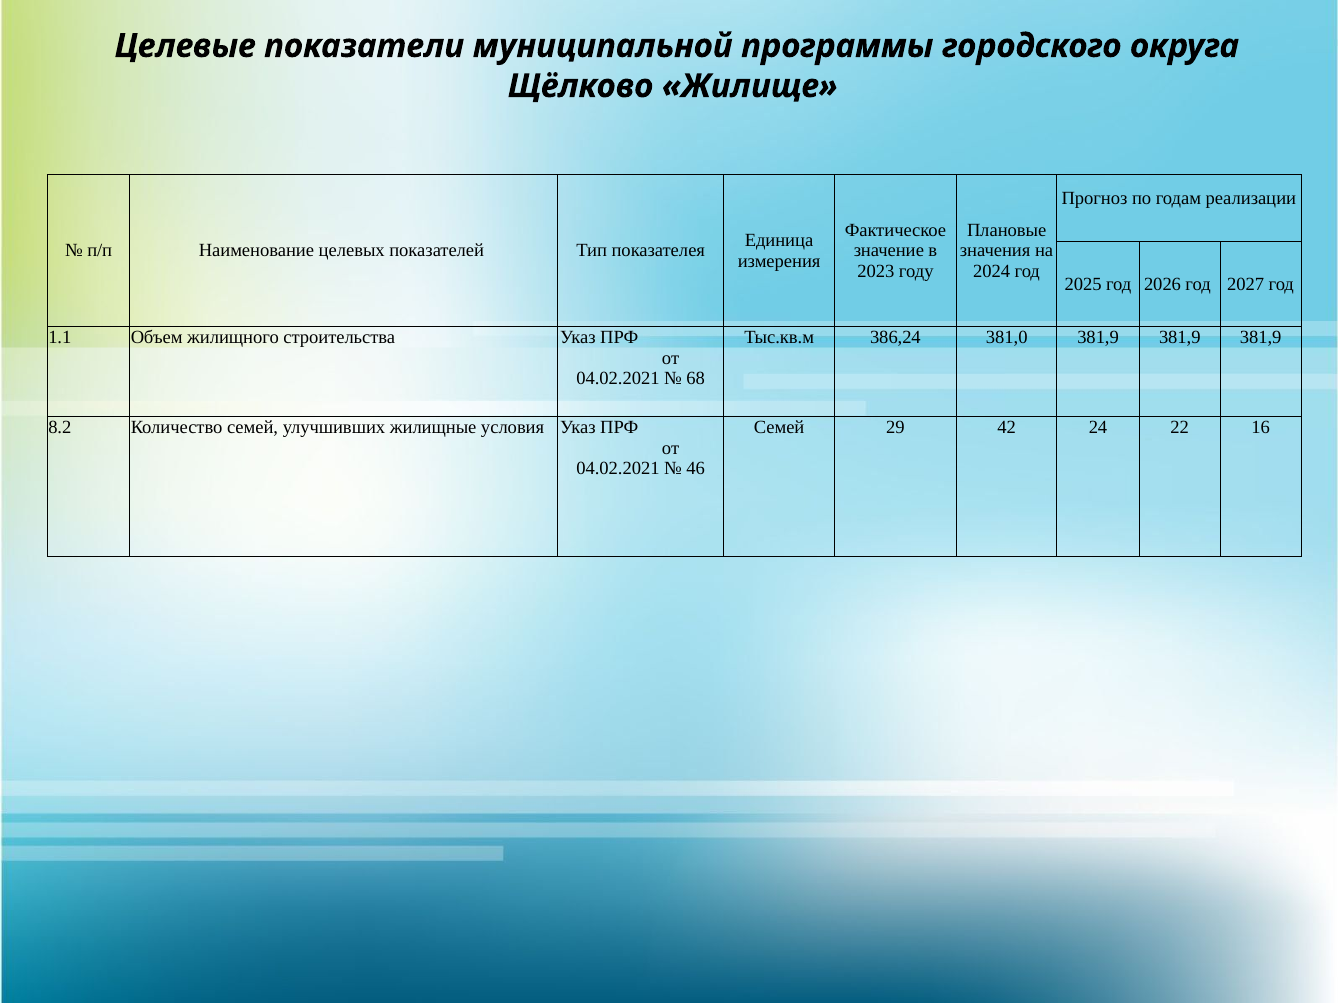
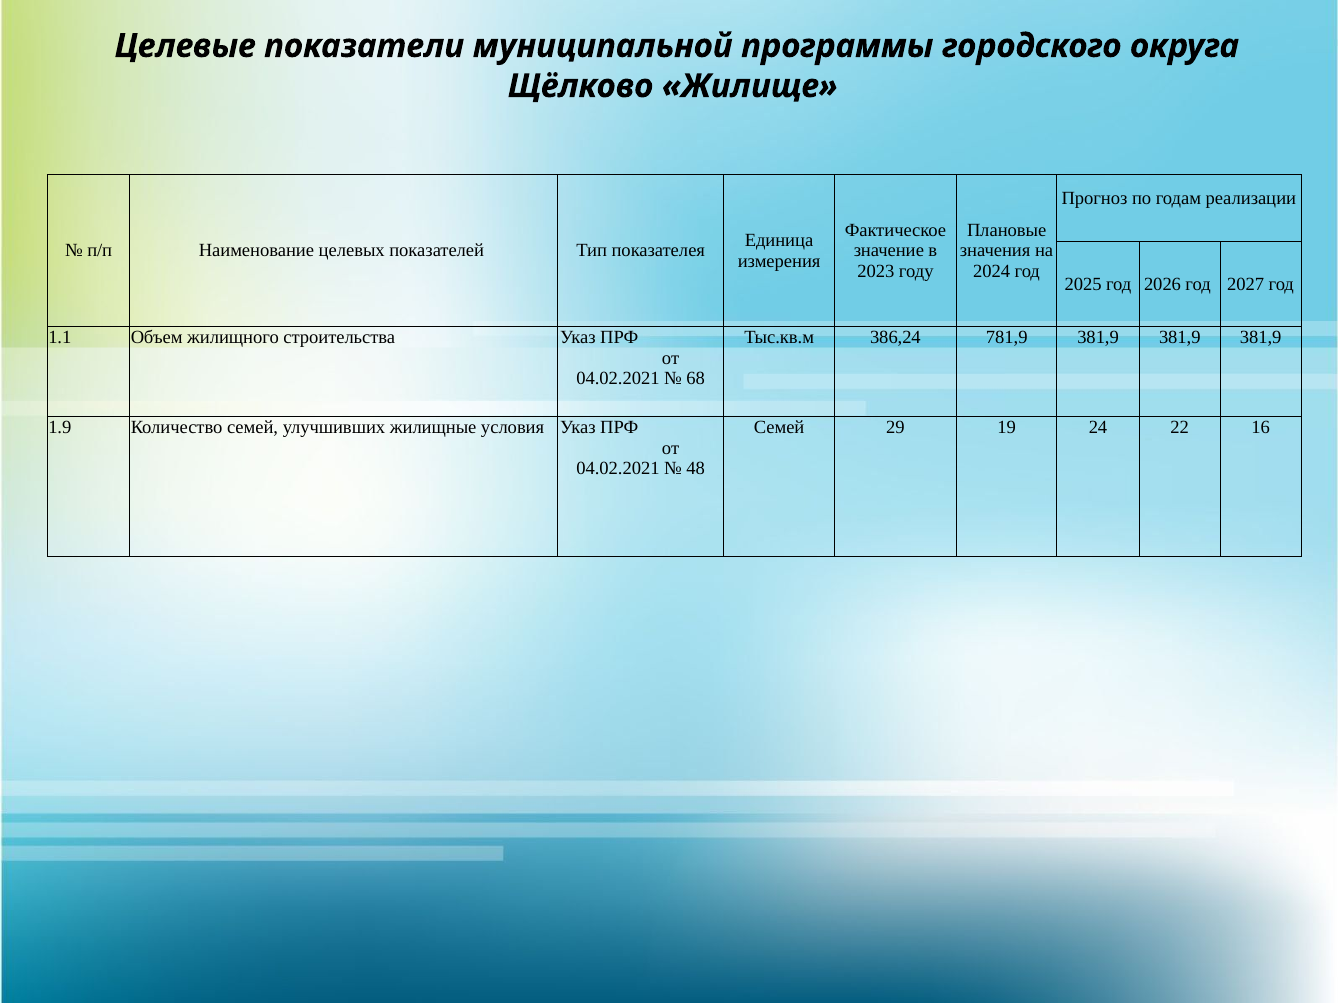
381,0: 381,0 -> 781,9
8.2: 8.2 -> 1.9
42: 42 -> 19
46: 46 -> 48
